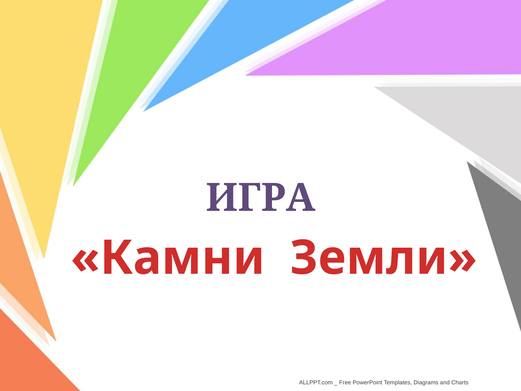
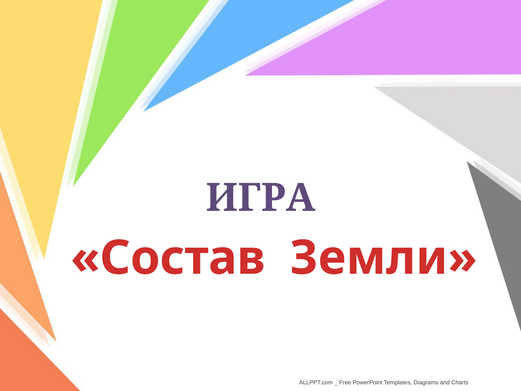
Камни: Камни -> Состав
